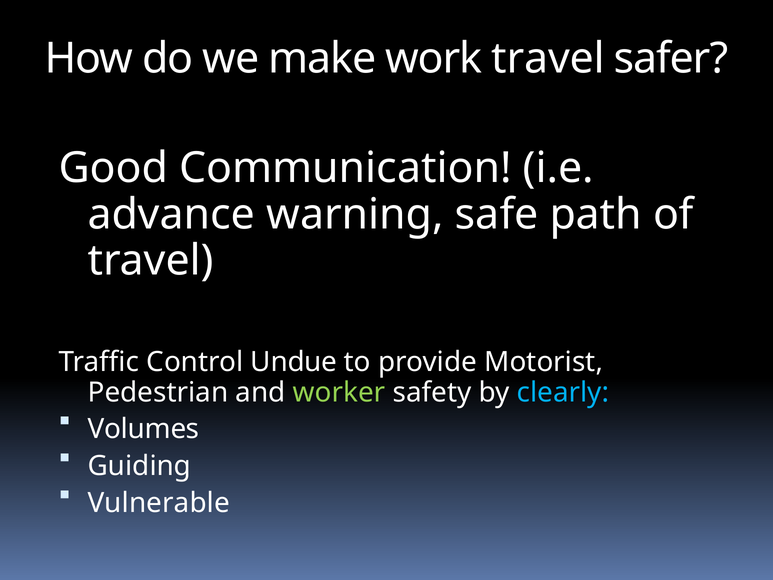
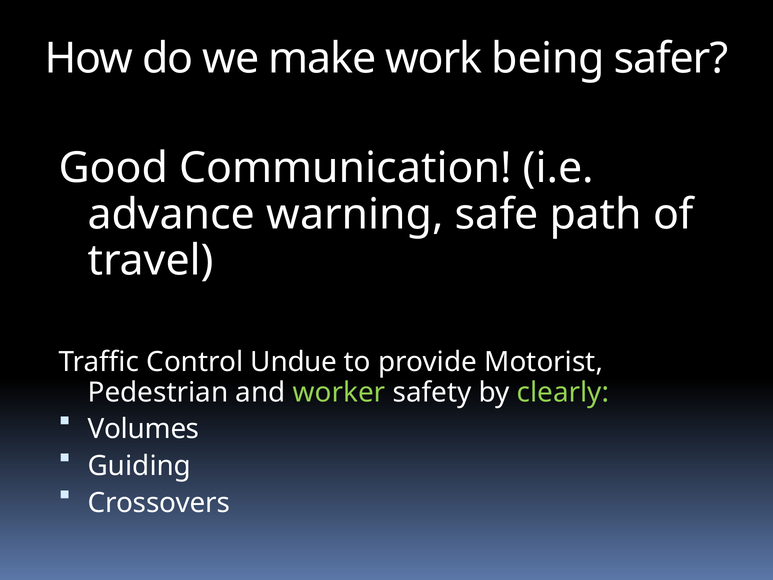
work travel: travel -> being
clearly colour: light blue -> light green
Vulnerable: Vulnerable -> Crossovers
